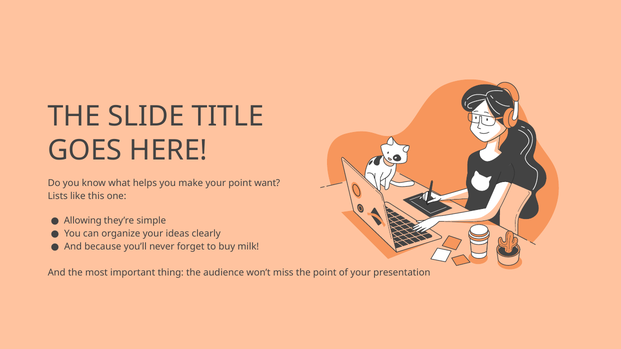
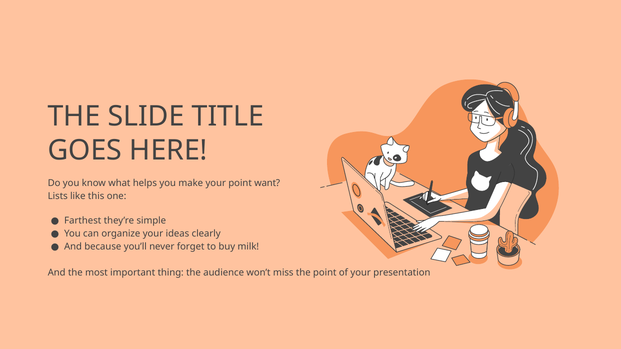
Allowing: Allowing -> Farthest
